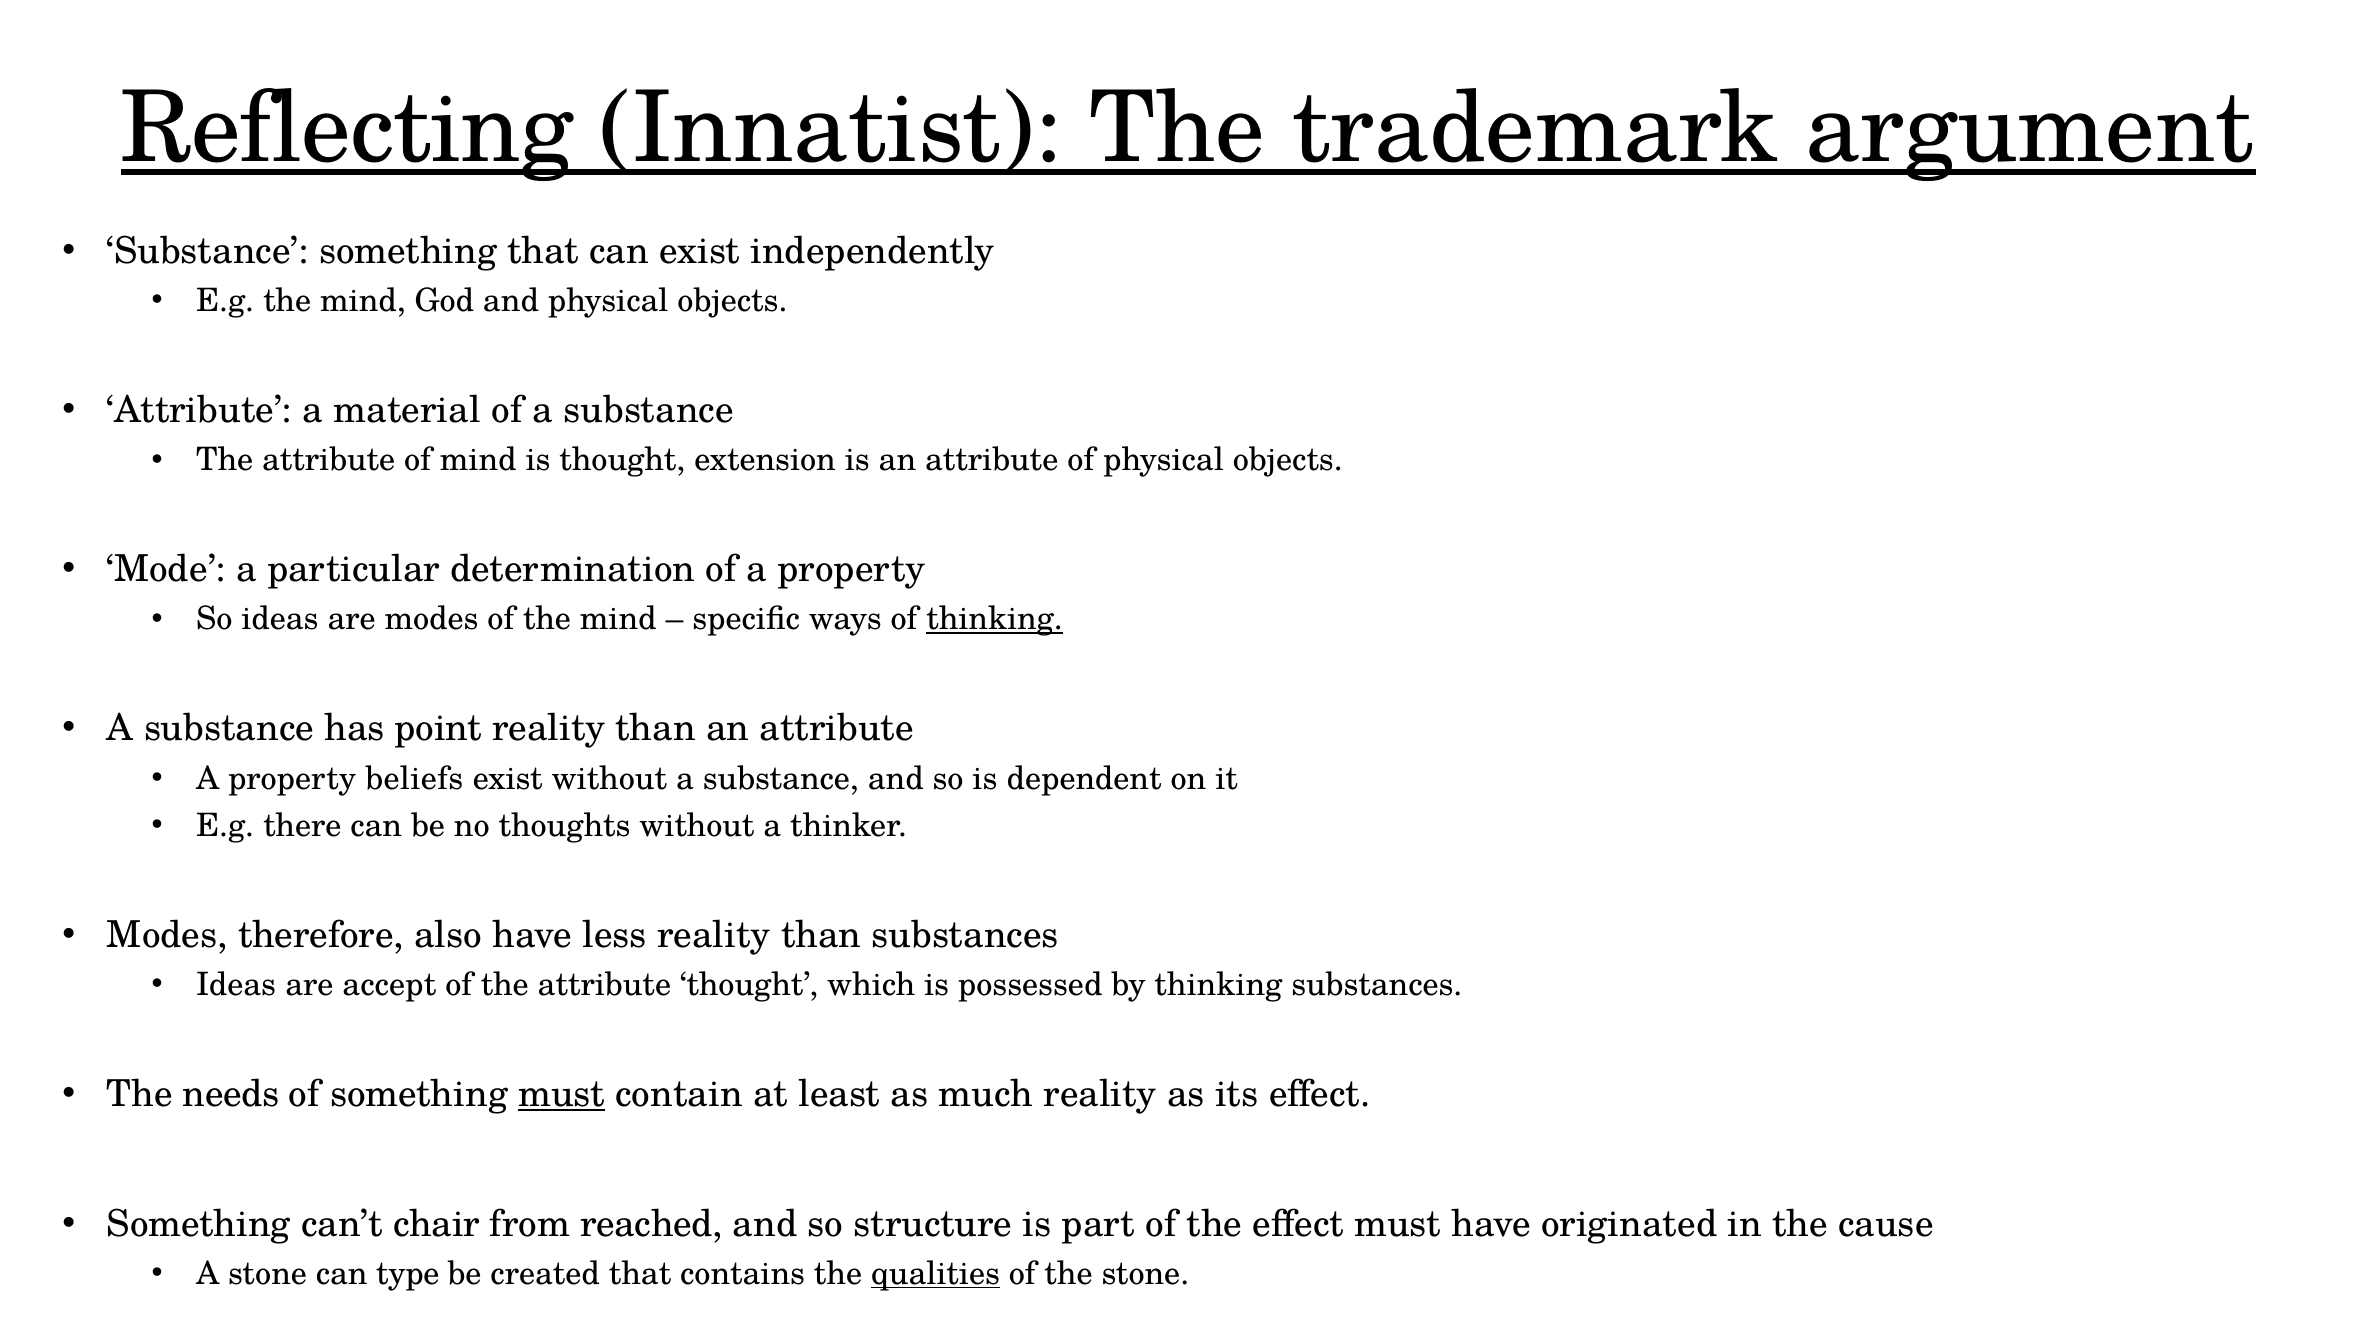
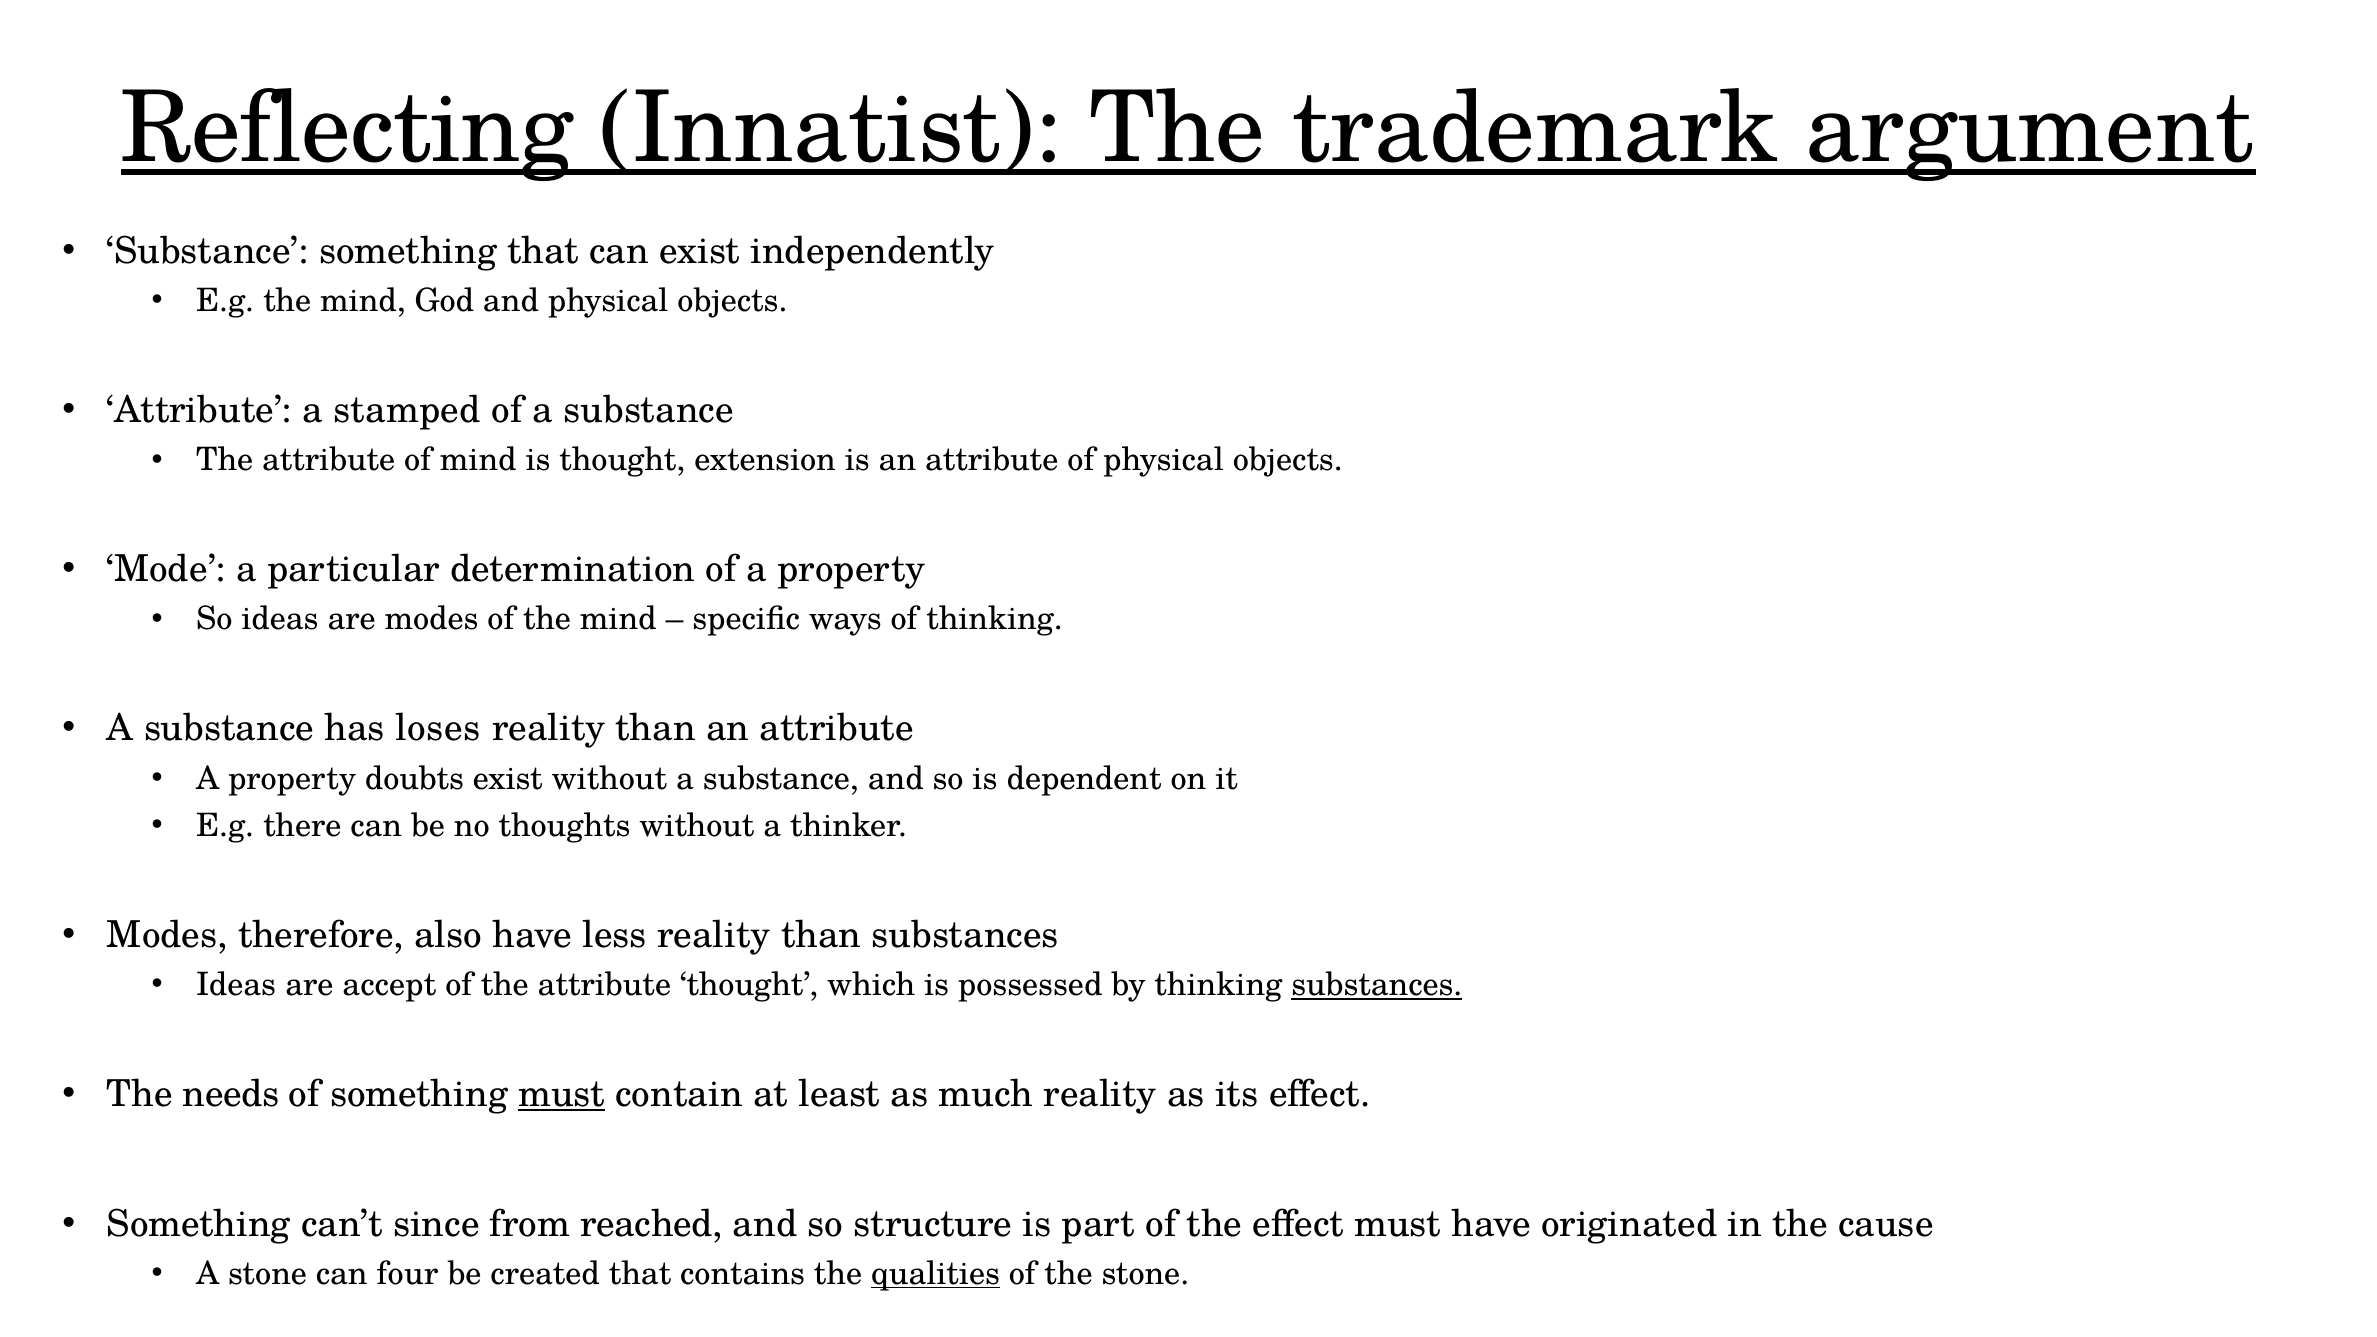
material: material -> stamped
thinking at (995, 619) underline: present -> none
point: point -> loses
beliefs: beliefs -> doubts
substances at (1377, 985) underline: none -> present
chair: chair -> since
type: type -> four
